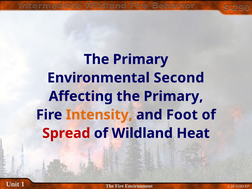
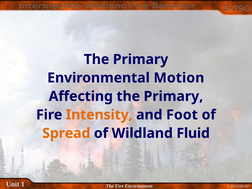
Second: Second -> Motion
Spread colour: red -> orange
Heat: Heat -> Fluid
